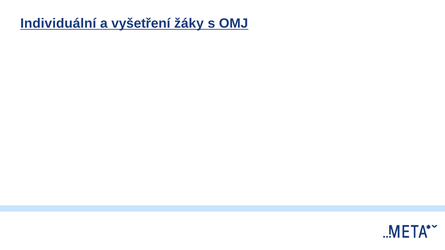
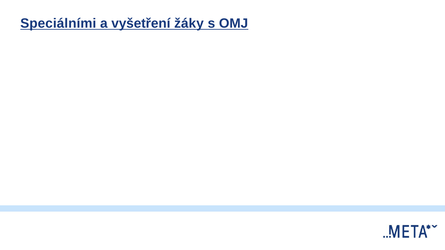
Individuální: Individuální -> Speciálními
